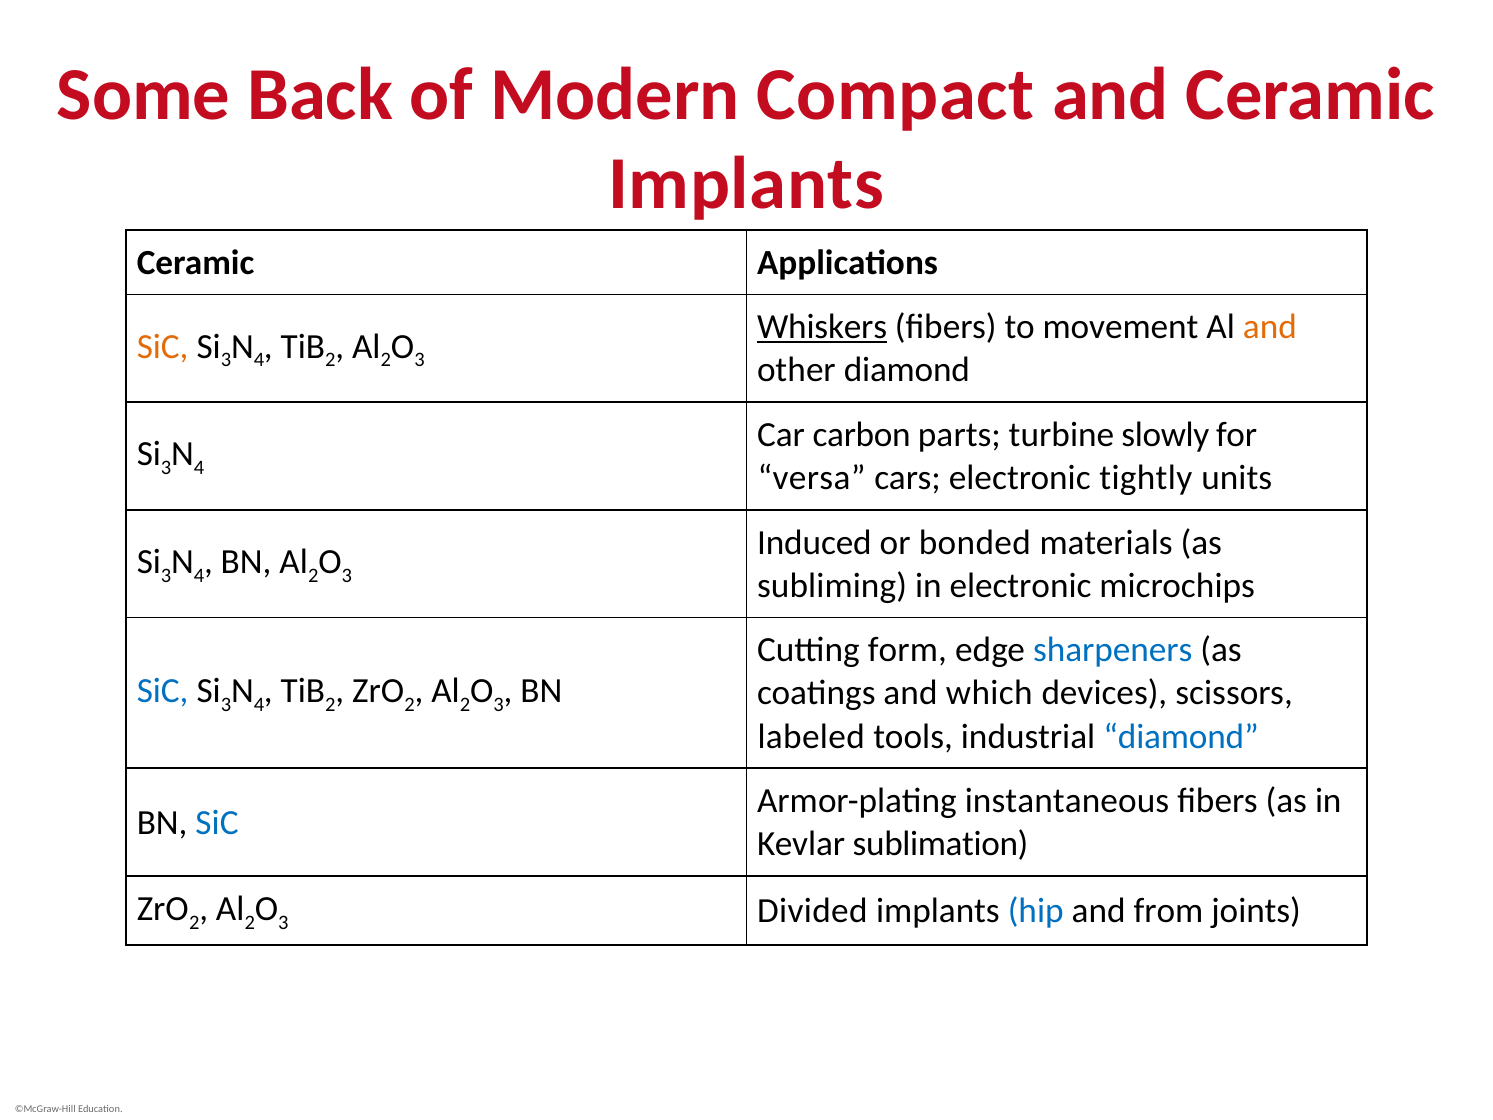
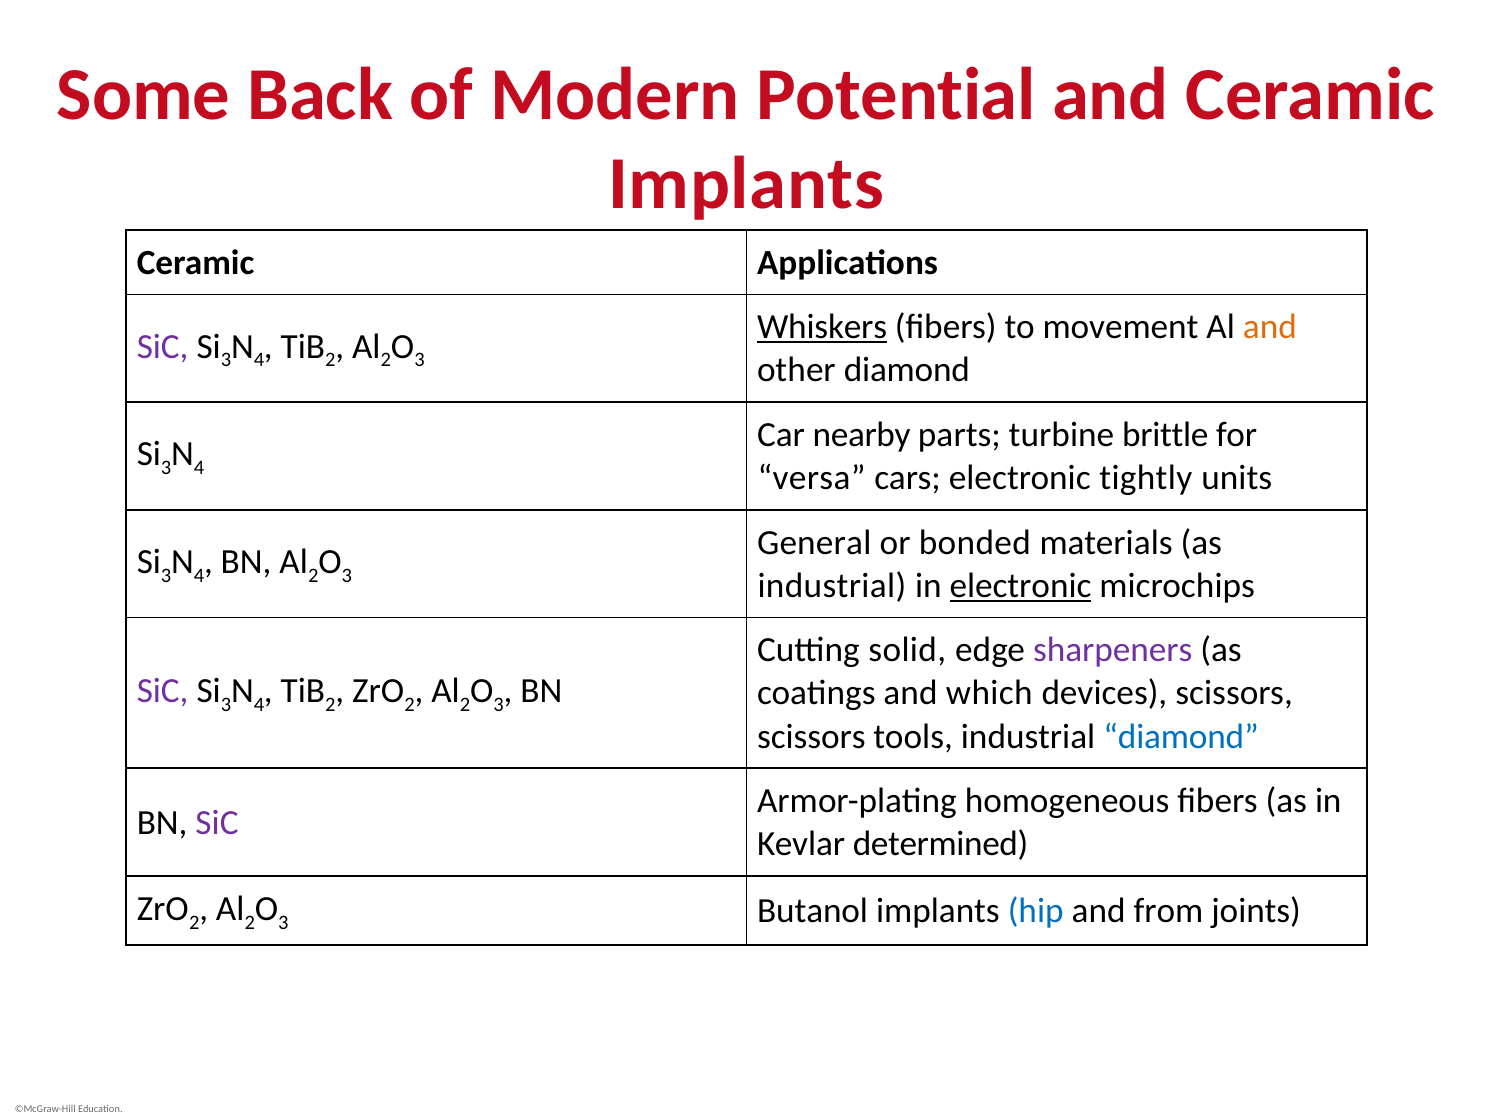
Compact: Compact -> Potential
SiC at (163, 346) colour: orange -> purple
carbon: carbon -> nearby
slowly: slowly -> brittle
Induced: Induced -> General
subliming at (832, 586): subliming -> industrial
electronic at (1021, 586) underline: none -> present
form: form -> solid
sharpeners colour: blue -> purple
SiC at (163, 691) colour: blue -> purple
labeled at (811, 736): labeled -> scissors
instantaneous: instantaneous -> homogeneous
SiC at (217, 822) colour: blue -> purple
sublimation: sublimation -> determined
Divided: Divided -> Butanol
